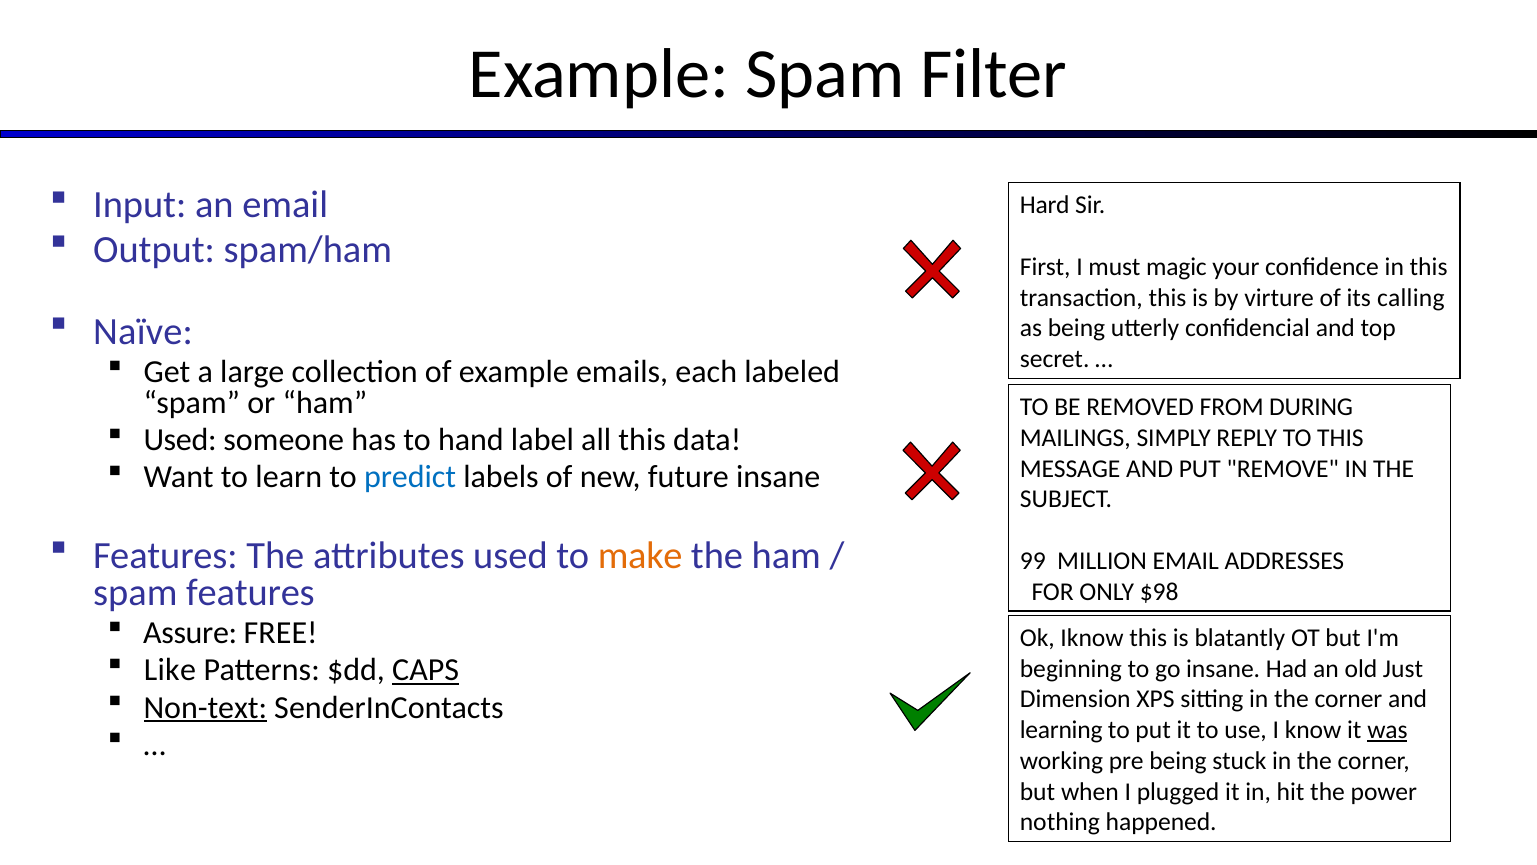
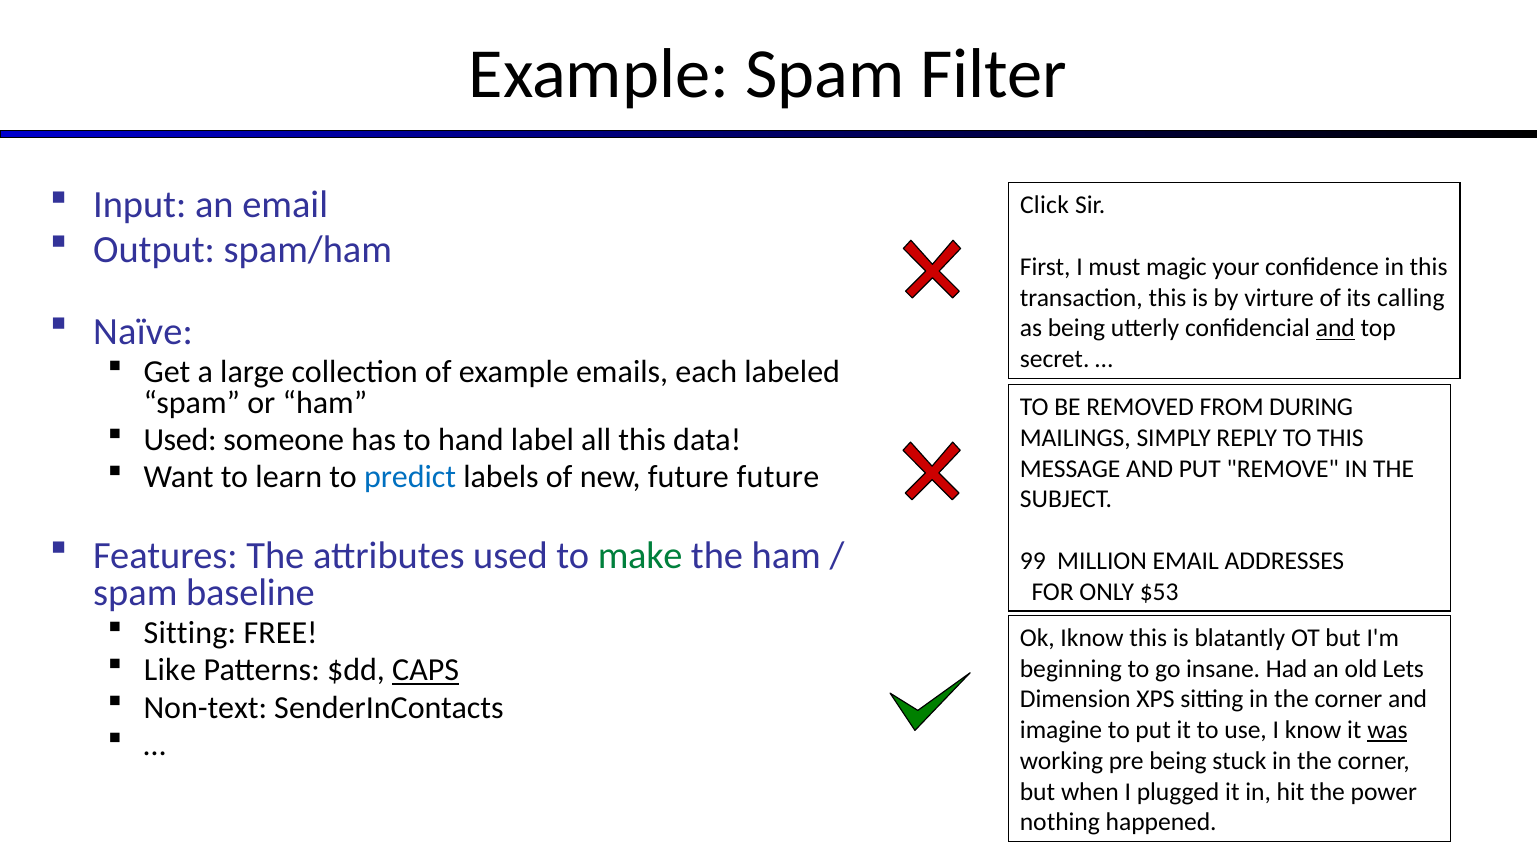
Hard: Hard -> Click
and at (1335, 328) underline: none -> present
future insane: insane -> future
make colour: orange -> green
spam features: features -> baseline
$98: $98 -> $53
Assure at (190, 633): Assure -> Sitting
Just: Just -> Lets
Non-text underline: present -> none
learning: learning -> imagine
